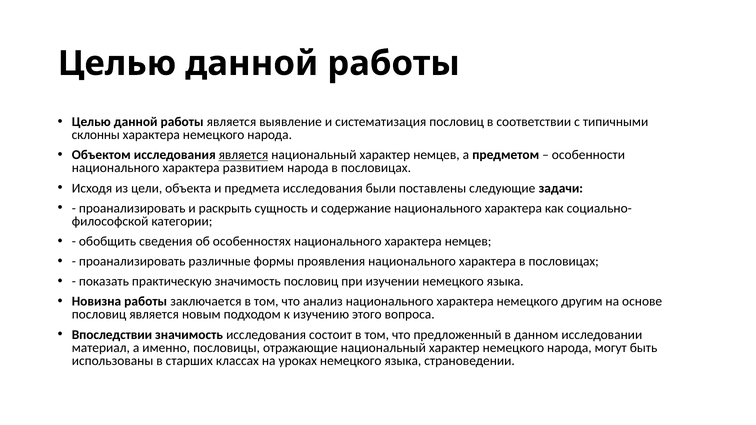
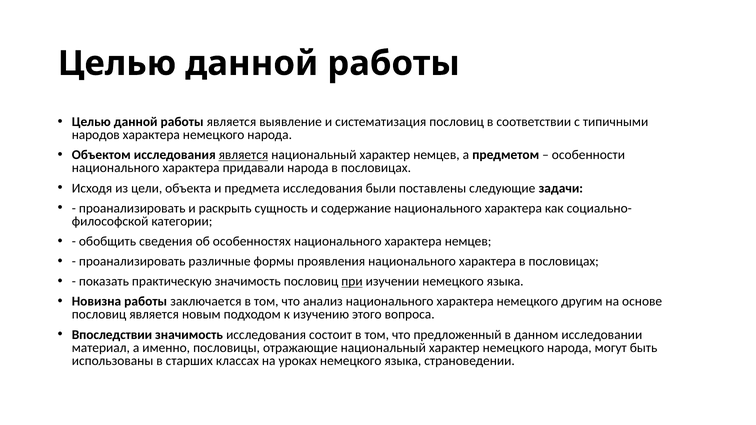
склонны: склонны -> народов
развитием: развитием -> придавали
при underline: none -> present
